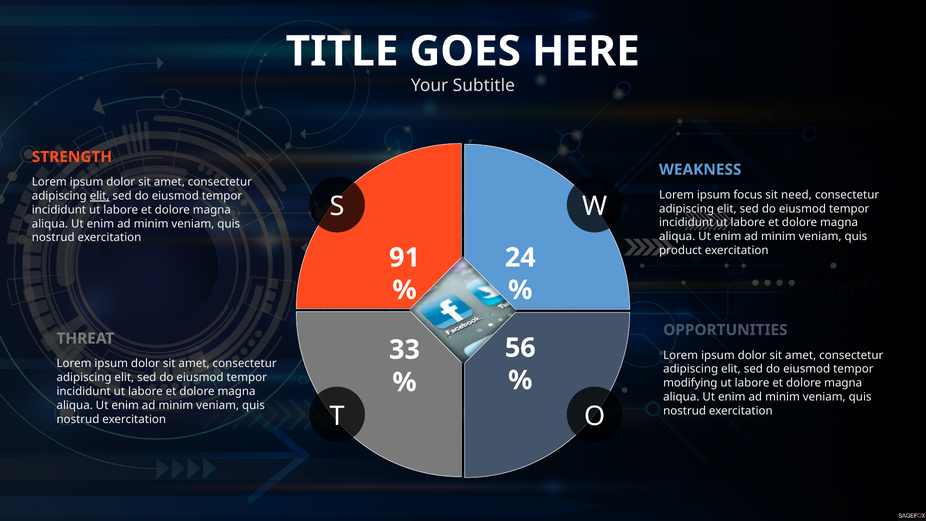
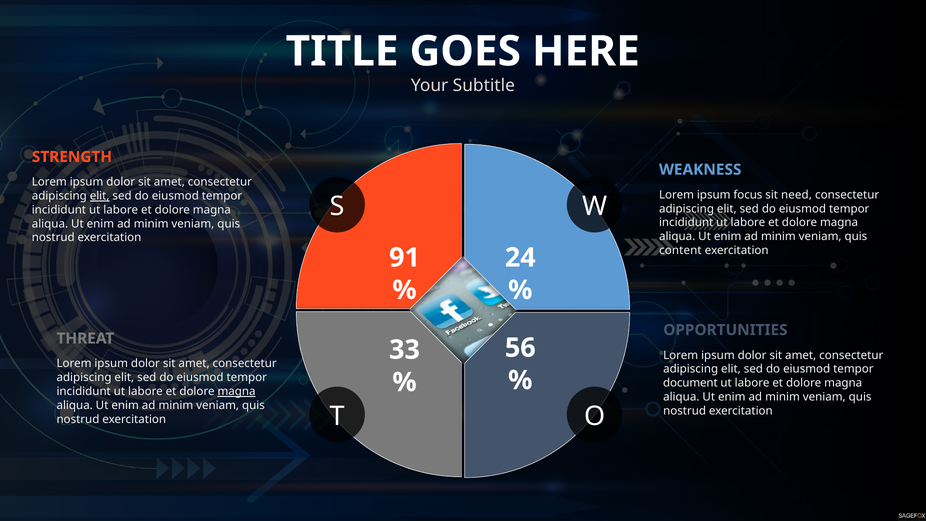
product: product -> content
modifying: modifying -> document
magna at (237, 391) underline: none -> present
